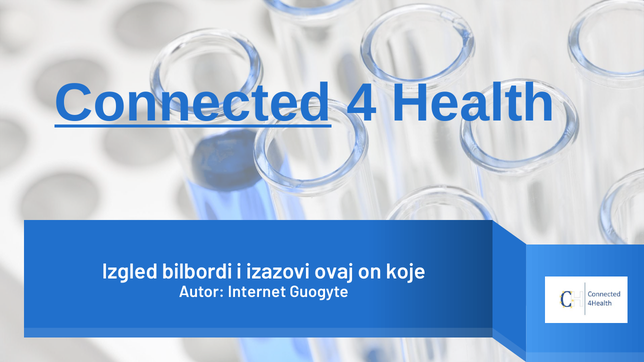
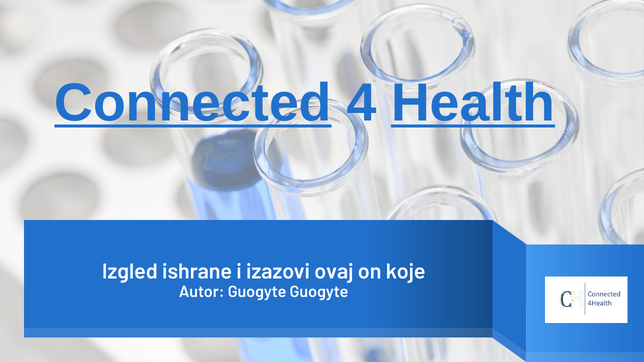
Health underline: none -> present
bilbordi: bilbordi -> ishrane
Autor Internet: Internet -> Guogyte
